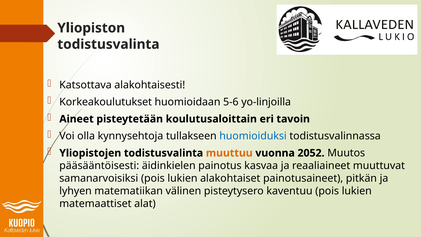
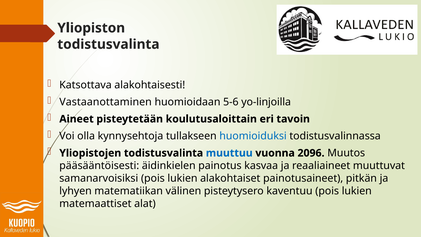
Korkeakoulutukset: Korkeakoulutukset -> Vastaanottaminen
muuttuu colour: orange -> blue
2052: 2052 -> 2096
